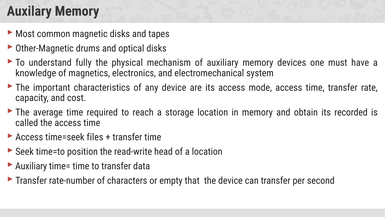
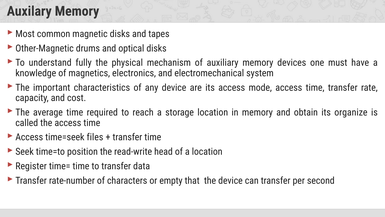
recorded: recorded -> organize
Auxiliary at (31, 166): Auxiliary -> Register
